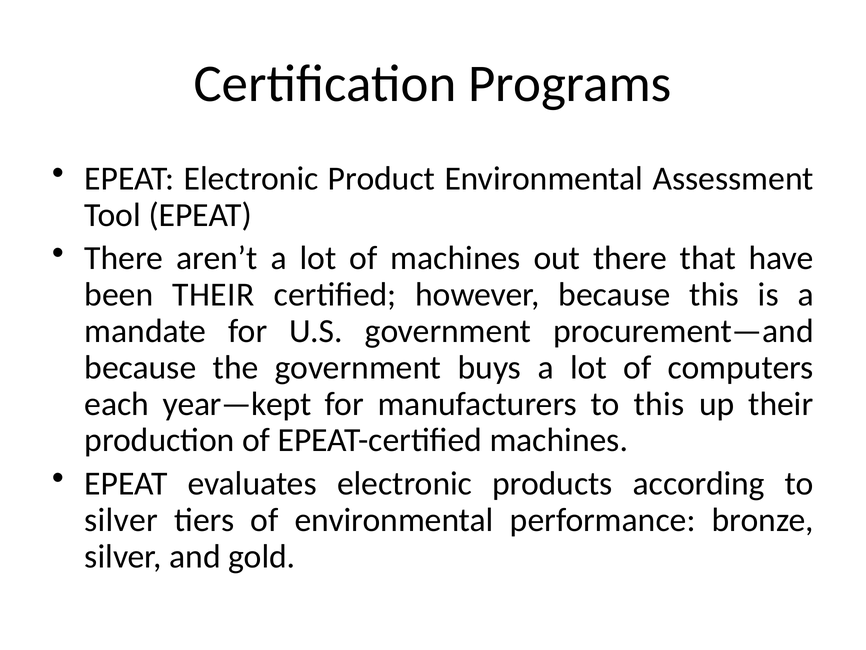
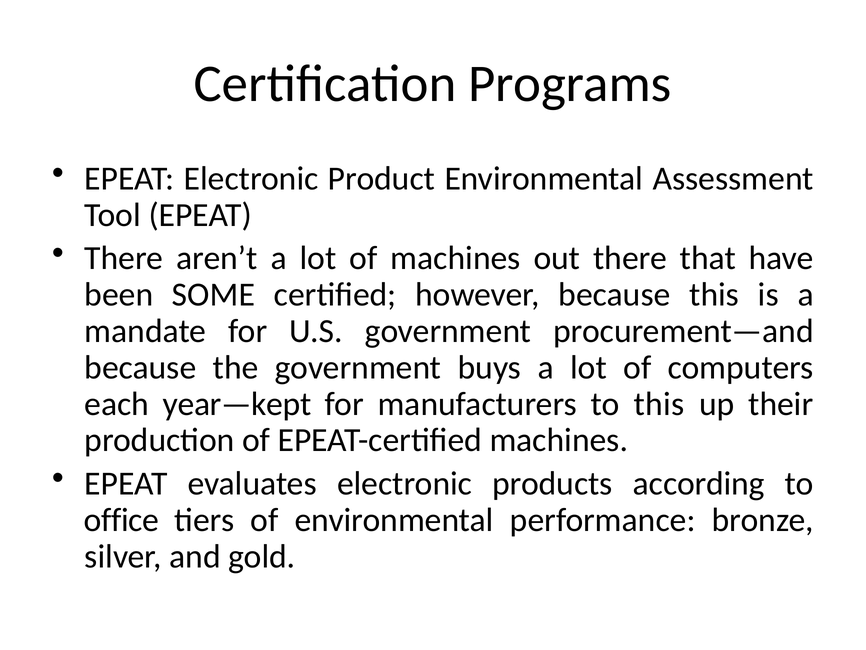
been THEIR: THEIR -> SOME
silver at (121, 520): silver -> office
